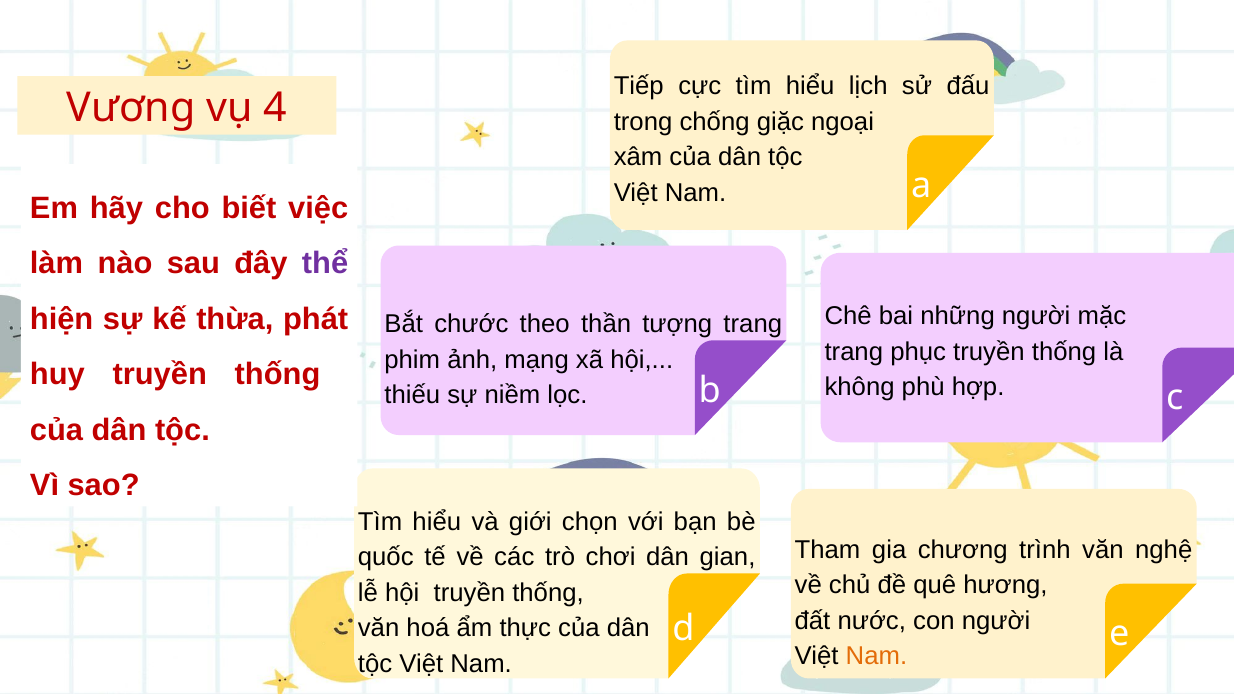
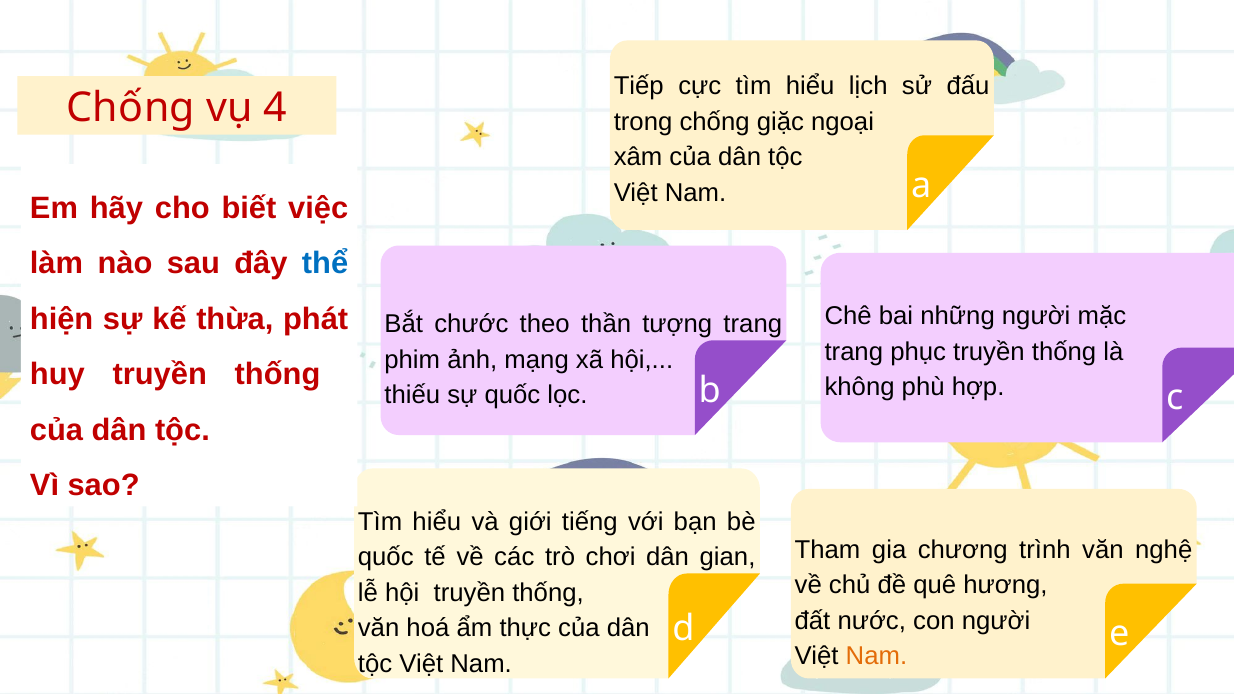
Vương at (131, 108): Vương -> Chống
thể colour: purple -> blue
sự niềm: niềm -> quốc
chọn: chọn -> tiếng
